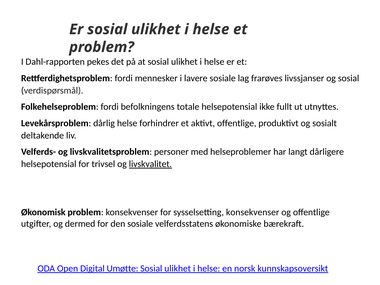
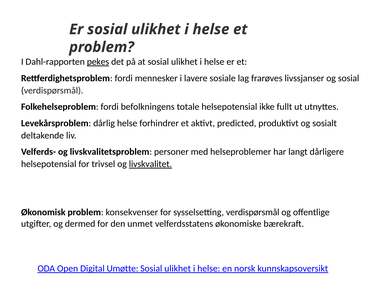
pekes underline: none -> present
aktivt offentlige: offentlige -> predicted
sysselsetting konsekvenser: konsekvenser -> verdispørsmål
den sosiale: sosiale -> unmet
